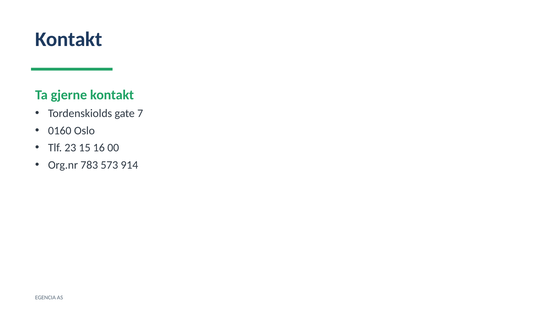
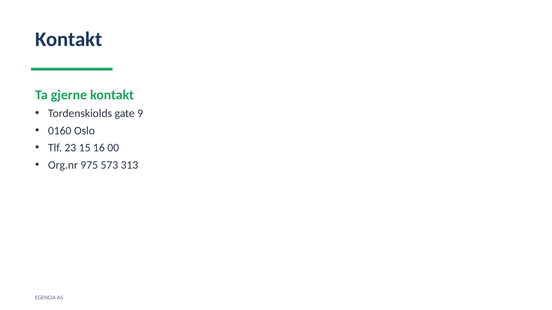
7: 7 -> 9
783: 783 -> 975
914: 914 -> 313
